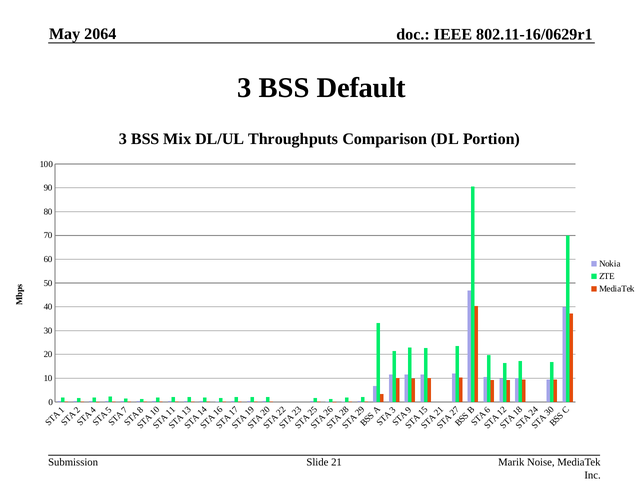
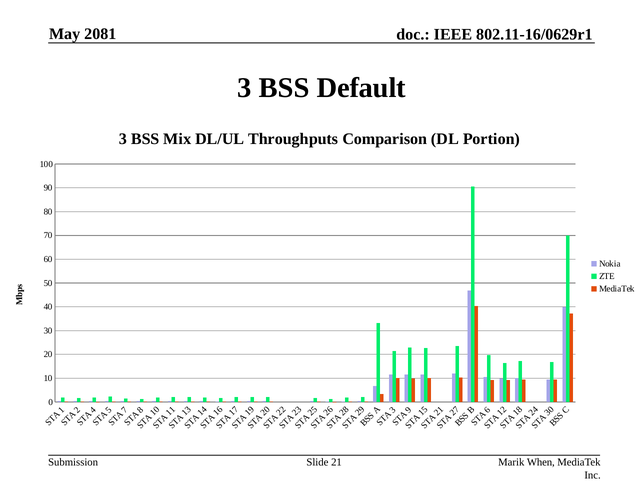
2064: 2064 -> 2081
Noise: Noise -> When
